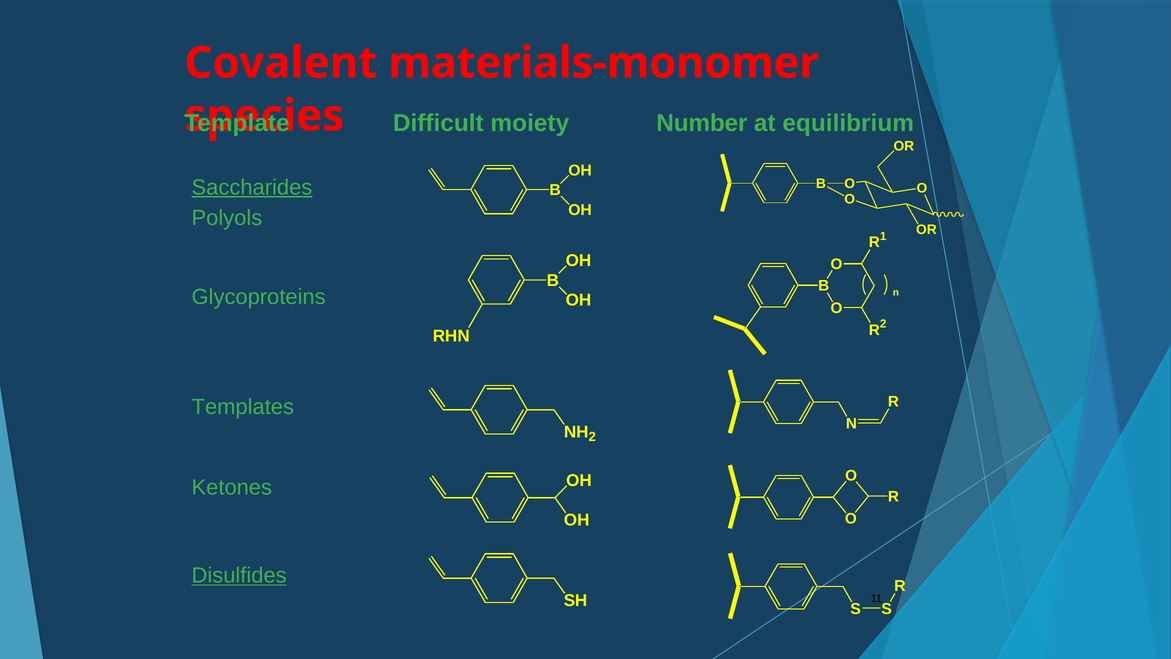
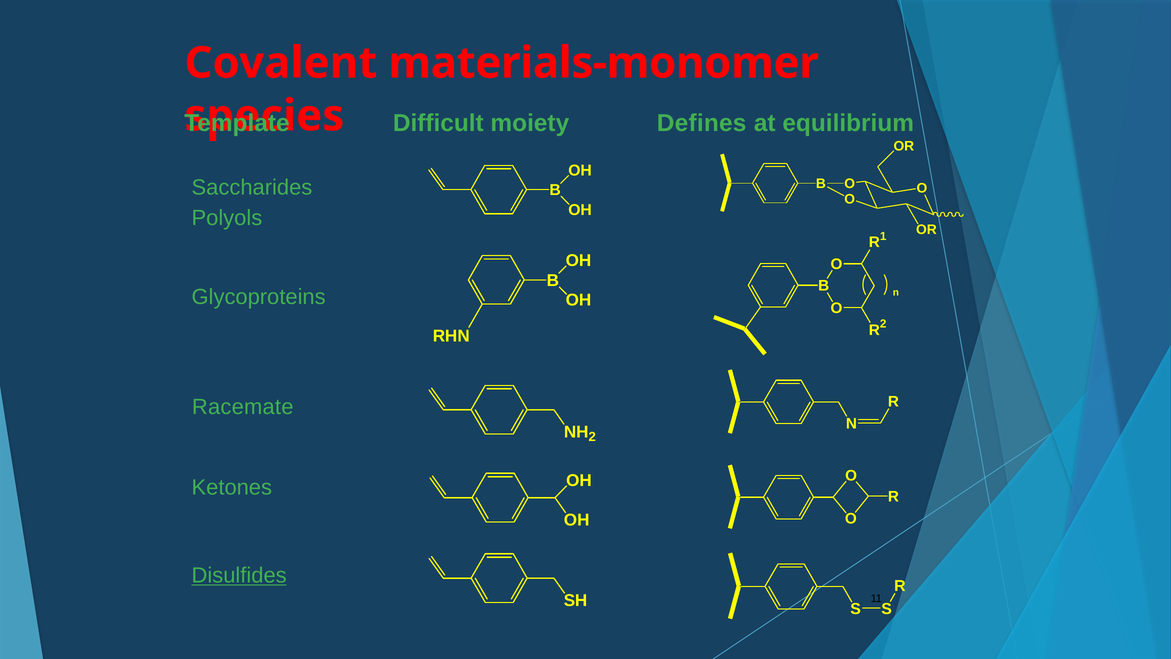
Number: Number -> Defines
Saccharides underline: present -> none
Templates: Templates -> Racemate
